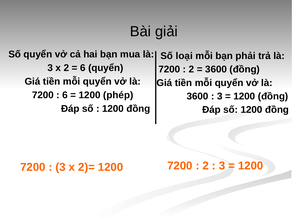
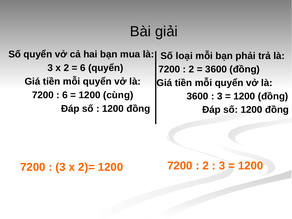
phép: phép -> cùng
